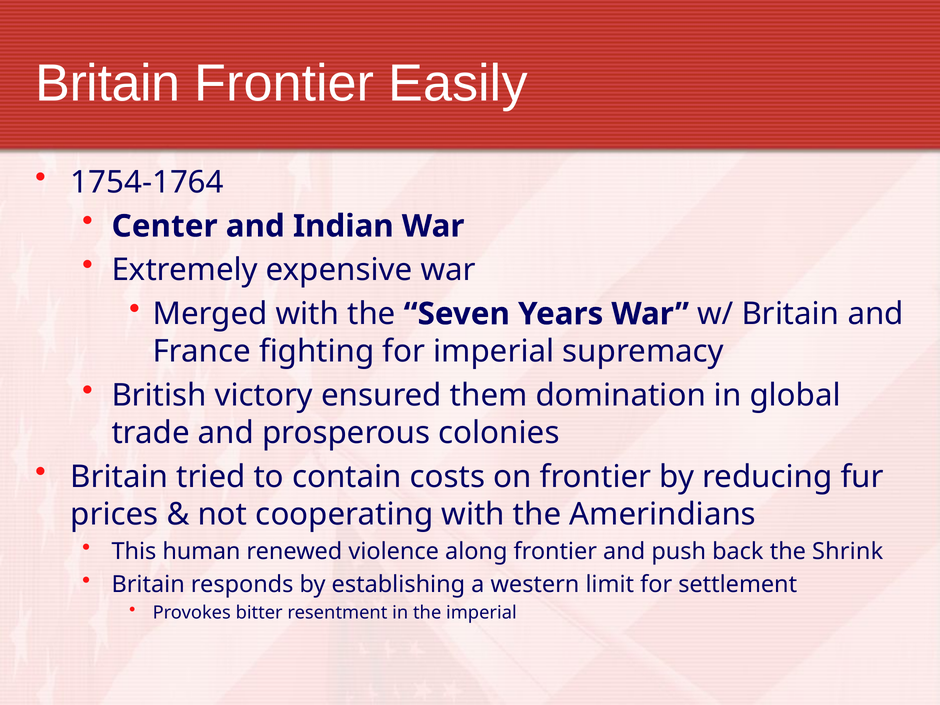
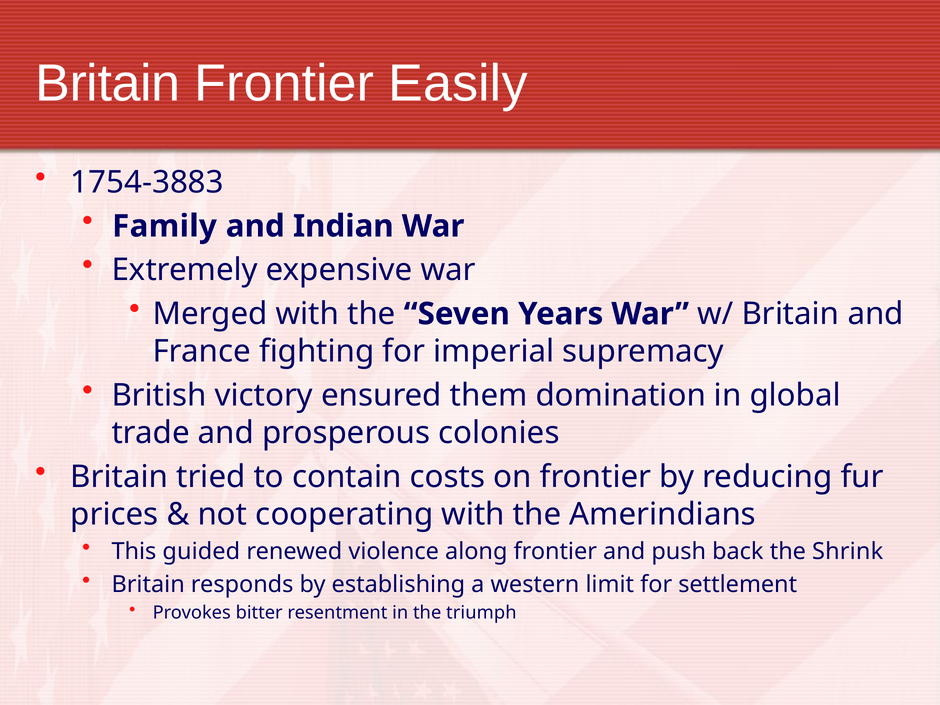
1754-1764: 1754-1764 -> 1754-3883
Center: Center -> Family
human: human -> guided
the imperial: imperial -> triumph
